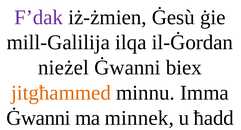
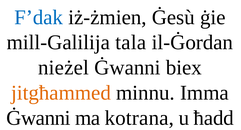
F’dak colour: purple -> blue
ilqa: ilqa -> tala
minnek: minnek -> kotrana
